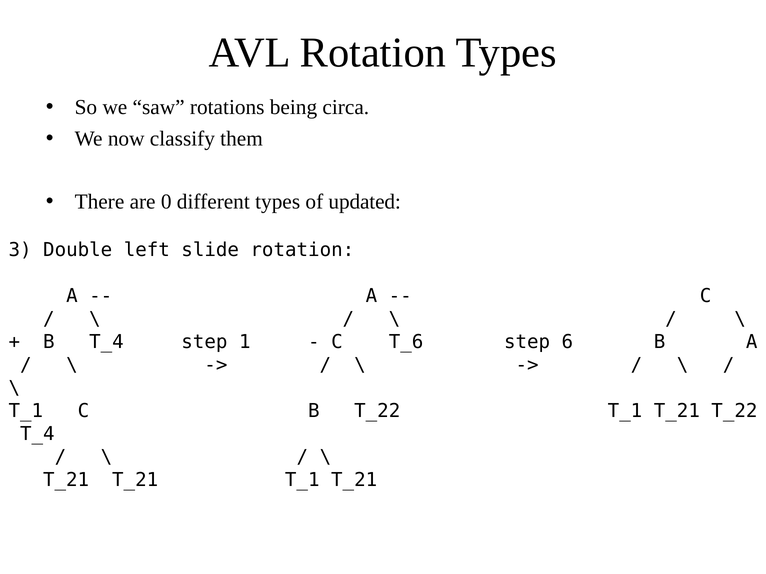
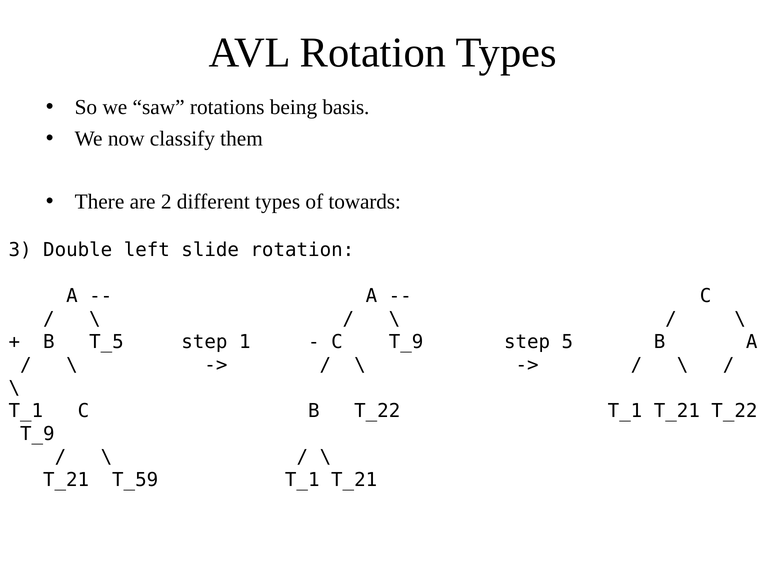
circa: circa -> basis
0: 0 -> 2
updated: updated -> towards
B T_4: T_4 -> T_5
C T_6: T_6 -> T_9
6: 6 -> 5
T_4 at (37, 434): T_4 -> T_9
T_21 T_21: T_21 -> T_59
